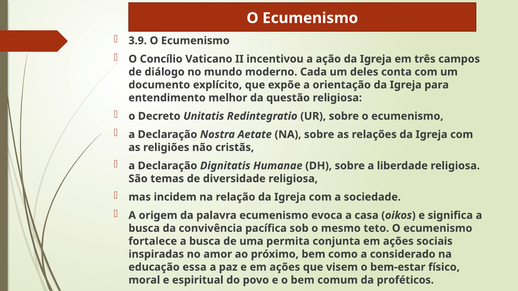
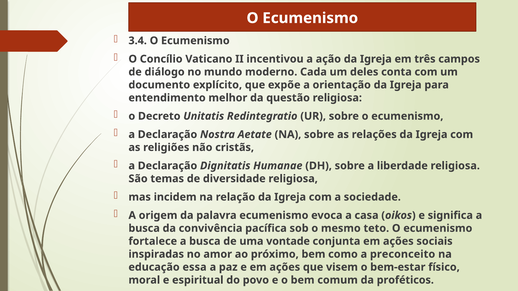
3.9: 3.9 -> 3.4
permita: permita -> vontade
considerado: considerado -> preconceito
